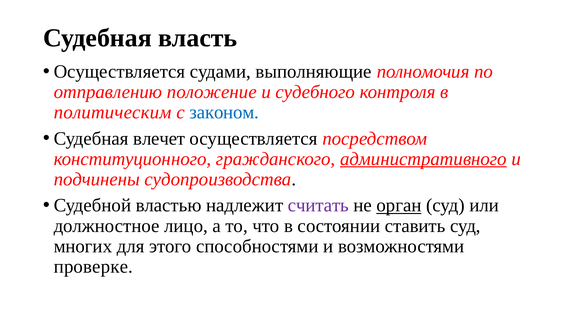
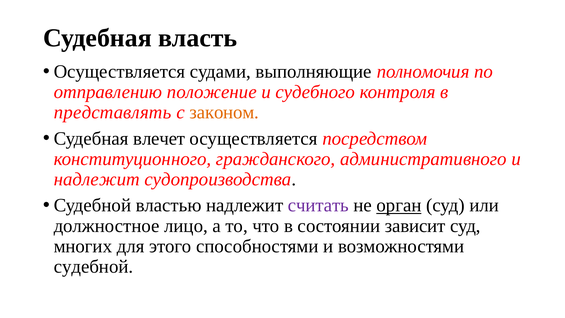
политическим: политическим -> представлять
законом colour: blue -> orange
административного underline: present -> none
подчинены at (97, 179): подчинены -> надлежит
ставить: ставить -> зависит
проверке at (93, 266): проверке -> судебной
